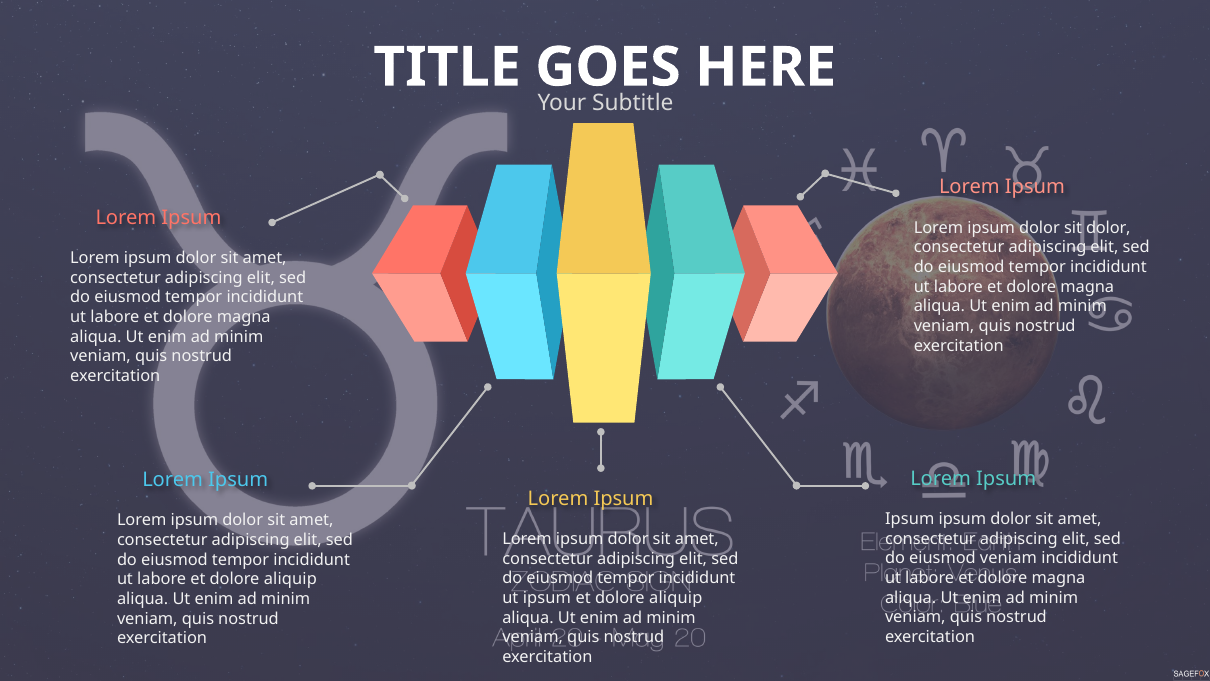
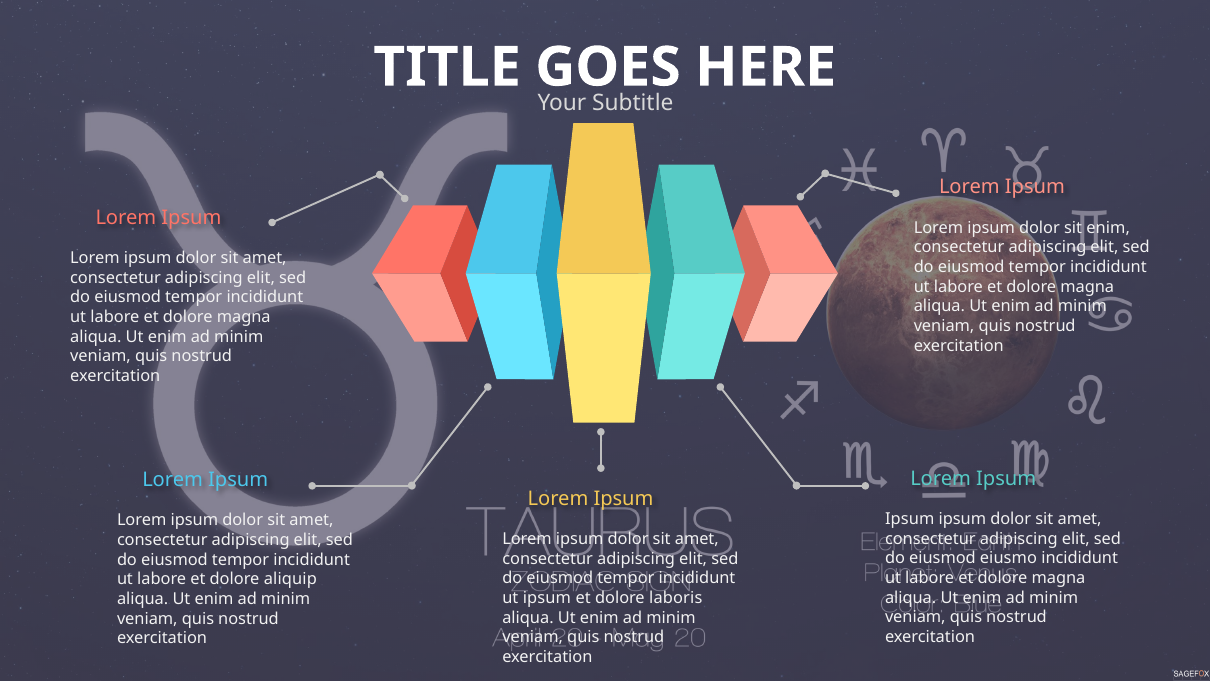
sit dolor: dolor -> enim
eiusmod veniam: veniam -> eiusmo
aliquip at (676, 598): aliquip -> laboris
